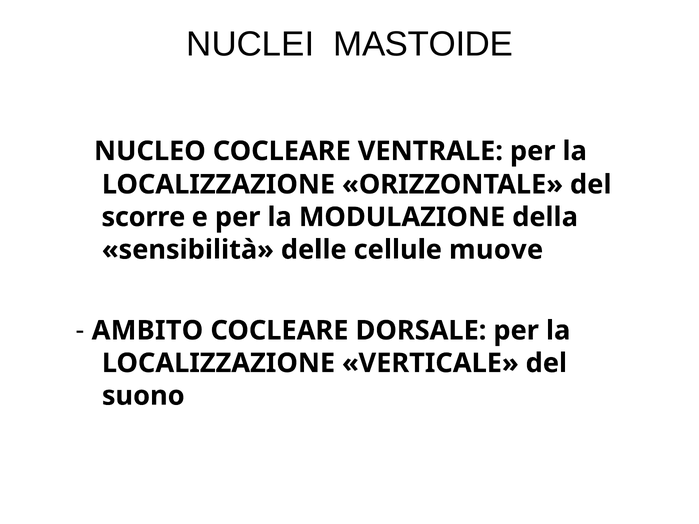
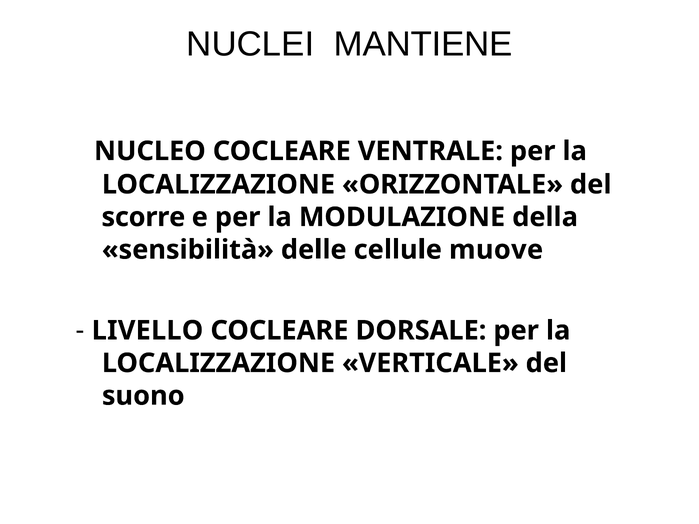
MASTOIDE: MASTOIDE -> MANTIENE
AMBITO: AMBITO -> LIVELLO
